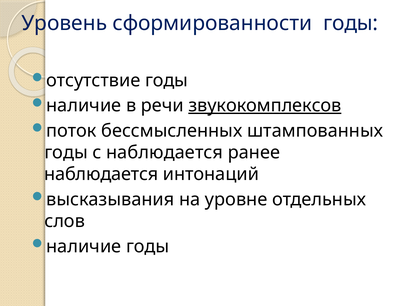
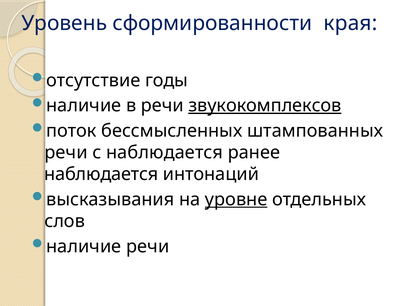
сформированности годы: годы -> края
годы at (66, 152): годы -> речи
уровне underline: none -> present
наличие годы: годы -> речи
